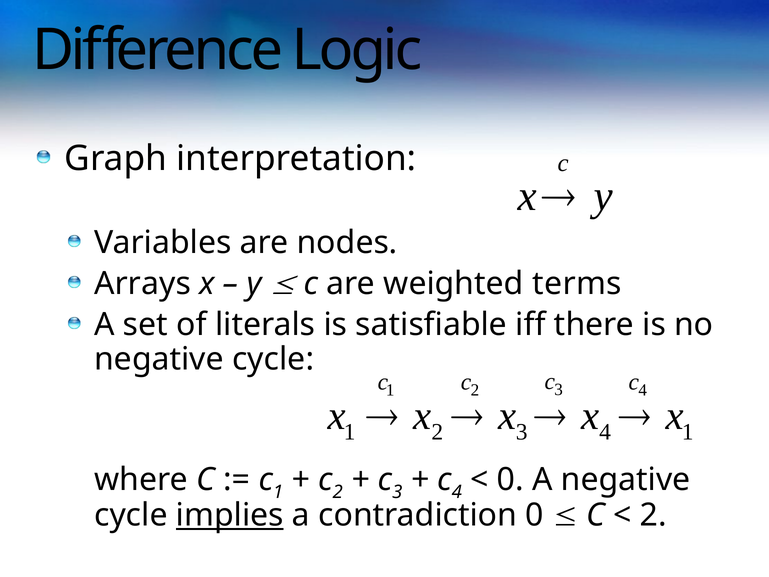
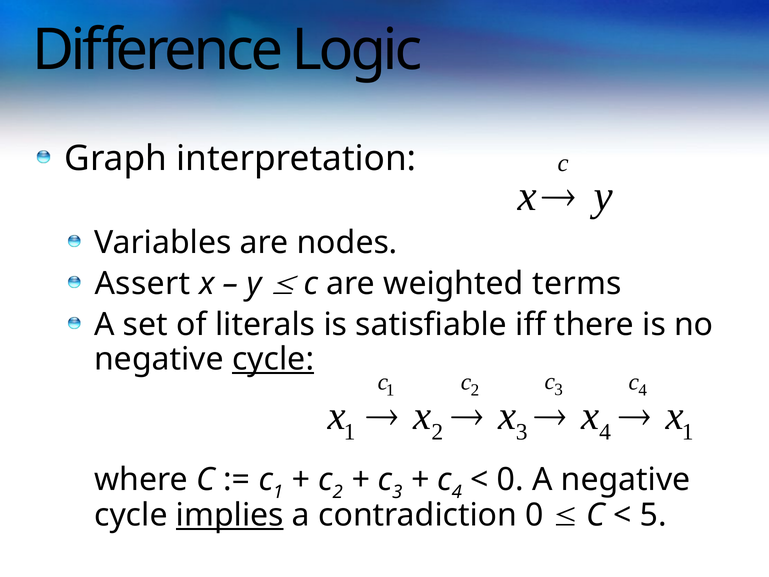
Arrays: Arrays -> Assert
cycle at (273, 359) underline: none -> present
2 at (653, 515): 2 -> 5
